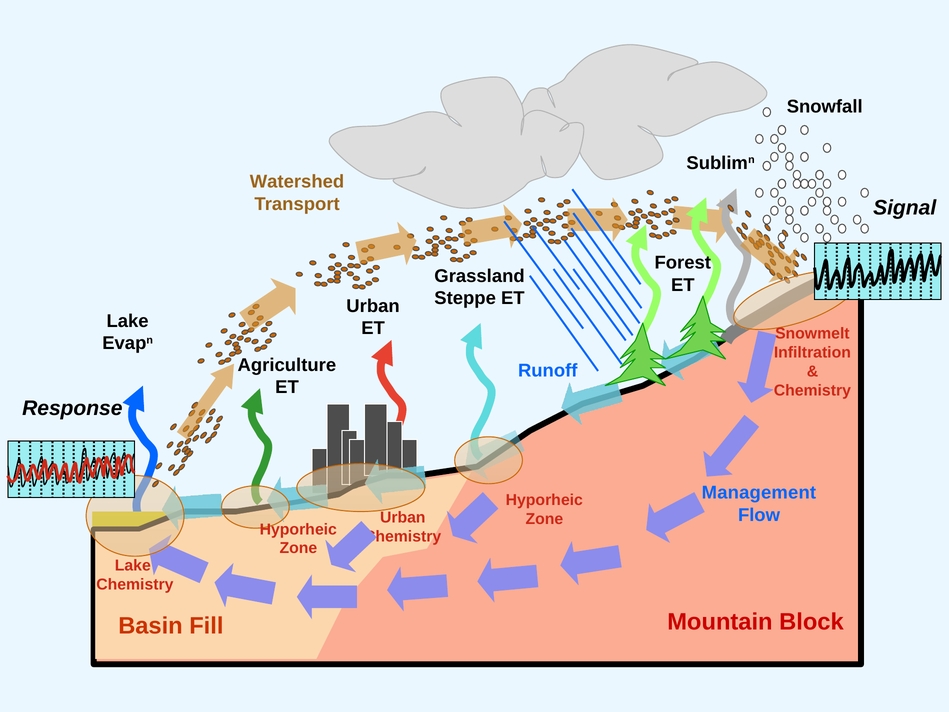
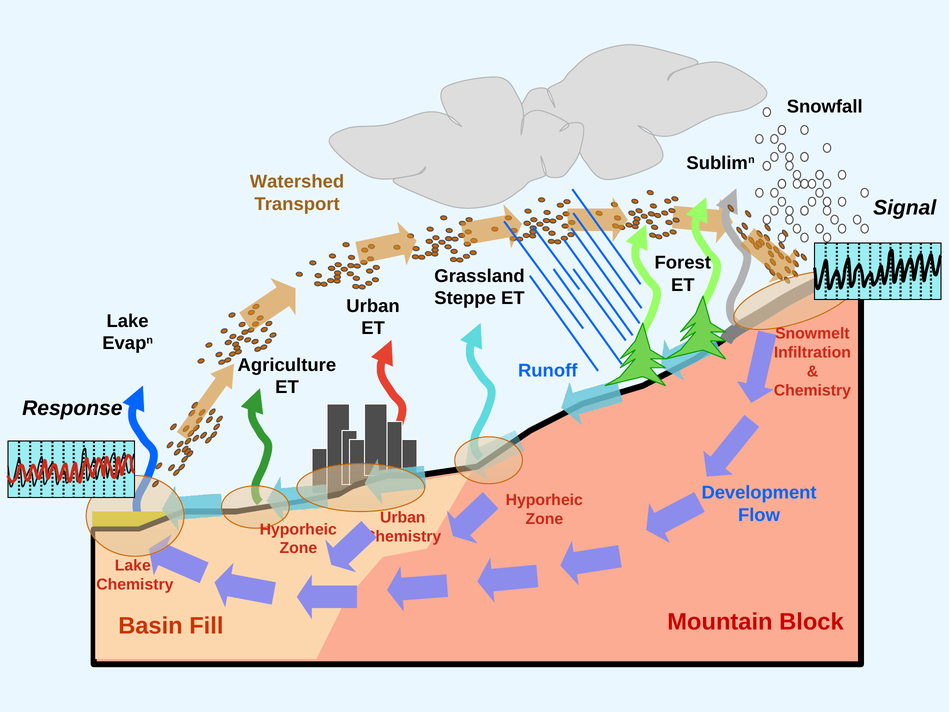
Management: Management -> Development
